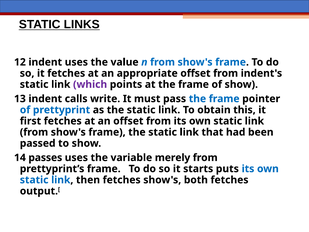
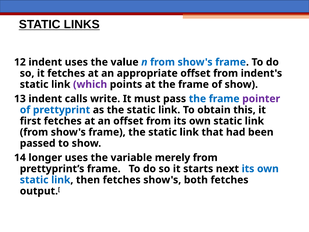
pointer colour: black -> purple
passes: passes -> longer
puts: puts -> next
